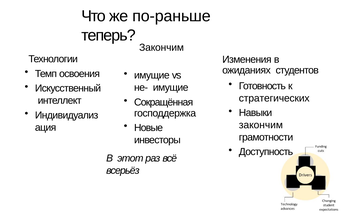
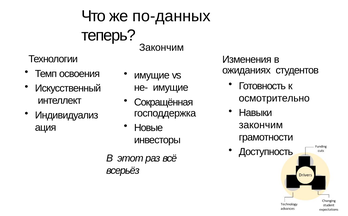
по-раньше: по-раньше -> по-данных
стратегических: стратегических -> осмотрительно
